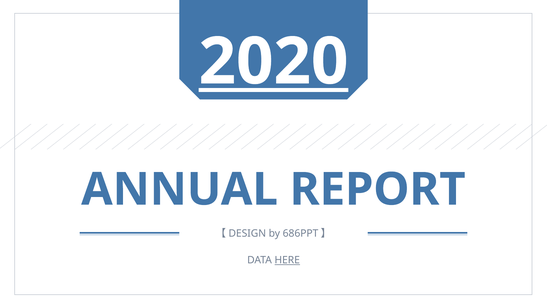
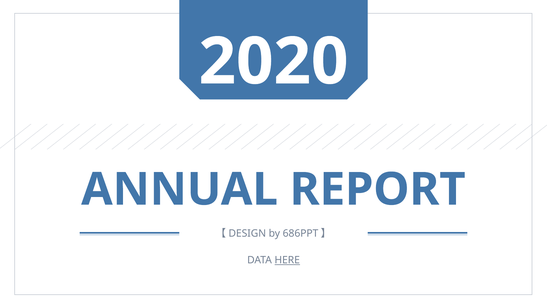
2020 underline: present -> none
